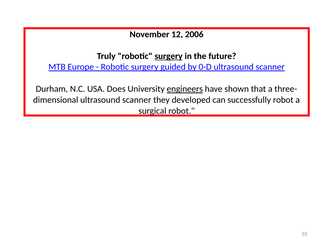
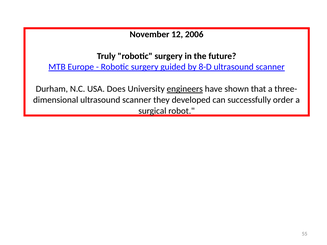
surgery at (169, 56) underline: present -> none
0-D: 0-D -> 8-D
successfully robot: robot -> order
